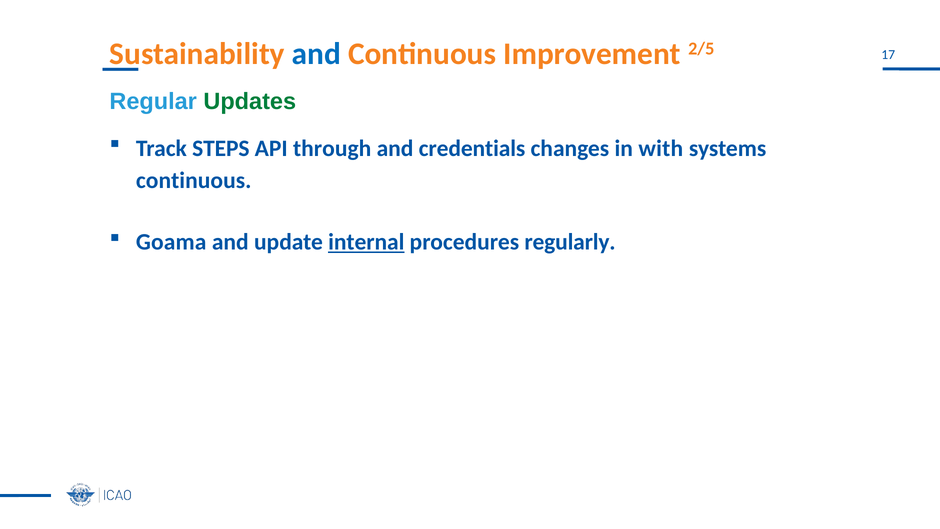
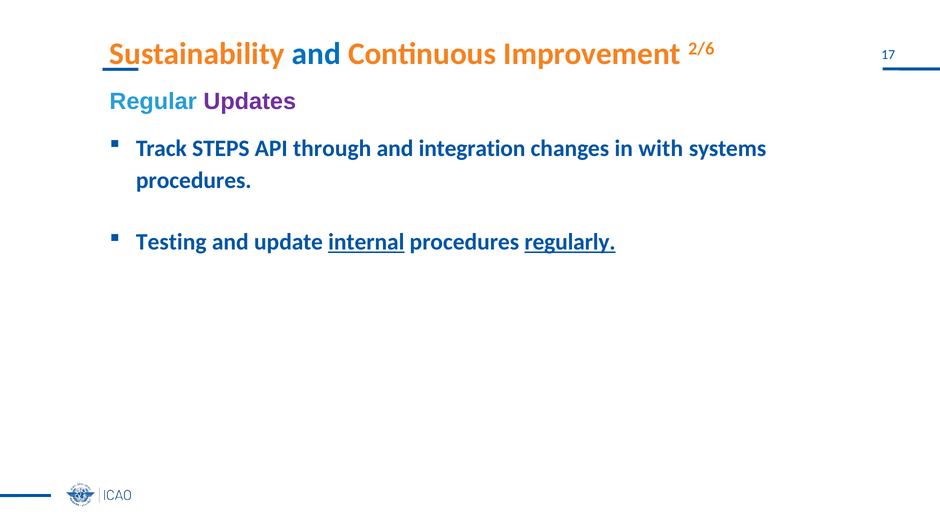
2/5: 2/5 -> 2/6
Updates colour: green -> purple
credentials: credentials -> integration
continuous at (194, 180): continuous -> procedures
Goama: Goama -> Testing
regularly underline: none -> present
